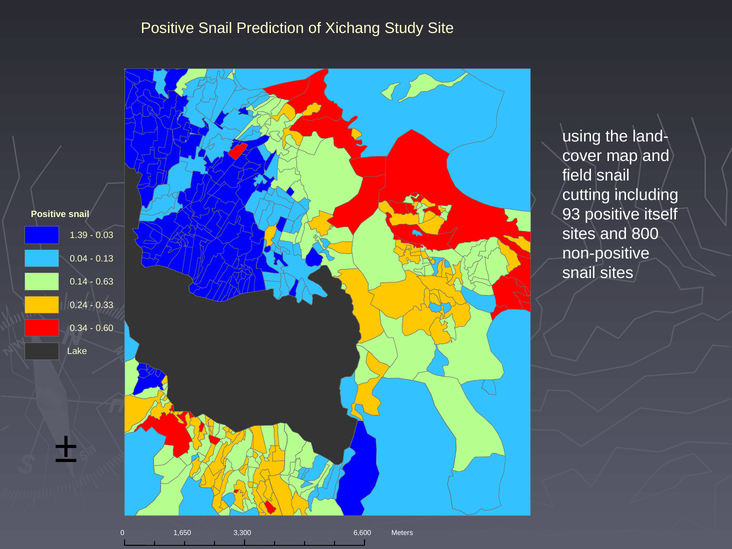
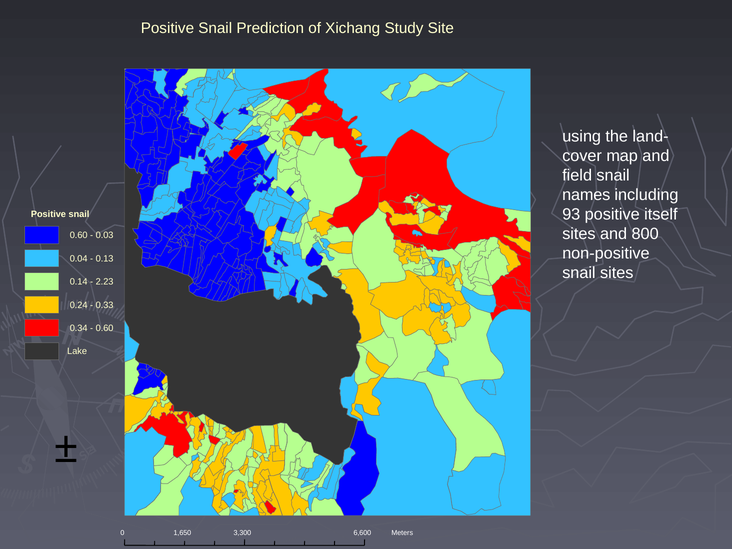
cutting: cutting -> names
1.39 at (79, 235): 1.39 -> 0.60
0.63: 0.63 -> 2.23
